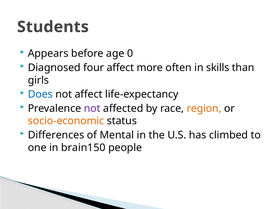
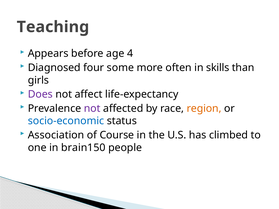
Students: Students -> Teaching
0: 0 -> 4
four affect: affect -> some
Does colour: blue -> purple
socio-economic colour: orange -> blue
Differences: Differences -> Association
Mental: Mental -> Course
